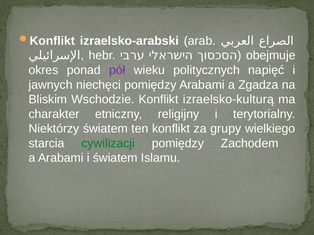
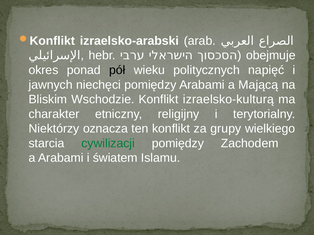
pół colour: purple -> black
Zgadza: Zgadza -> Mającą
Niektórzy światem: światem -> oznacza
